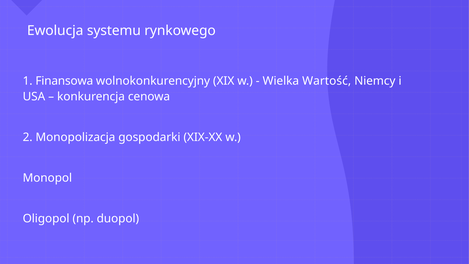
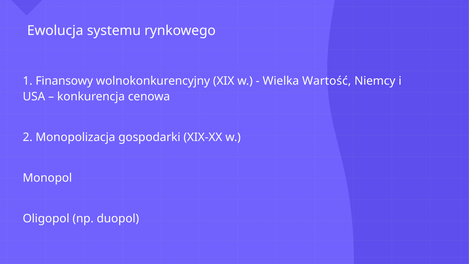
Finansowa: Finansowa -> Finansowy
